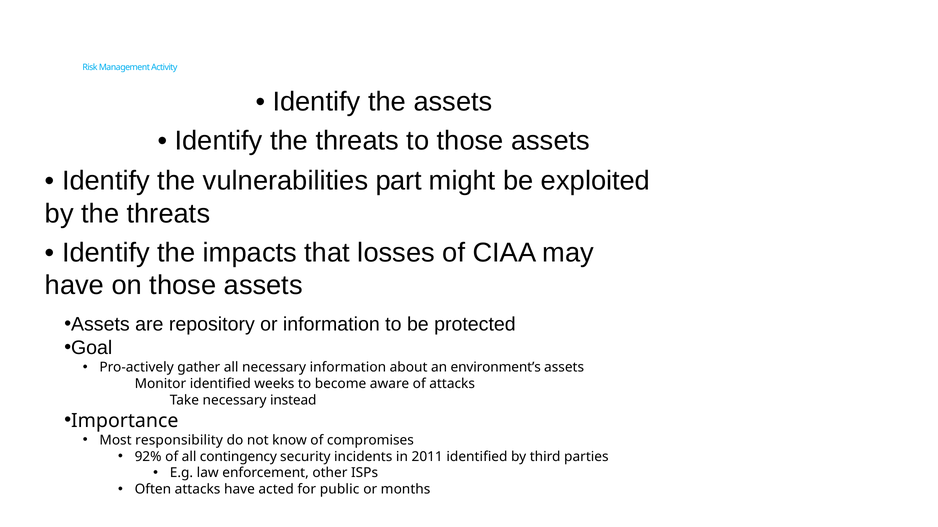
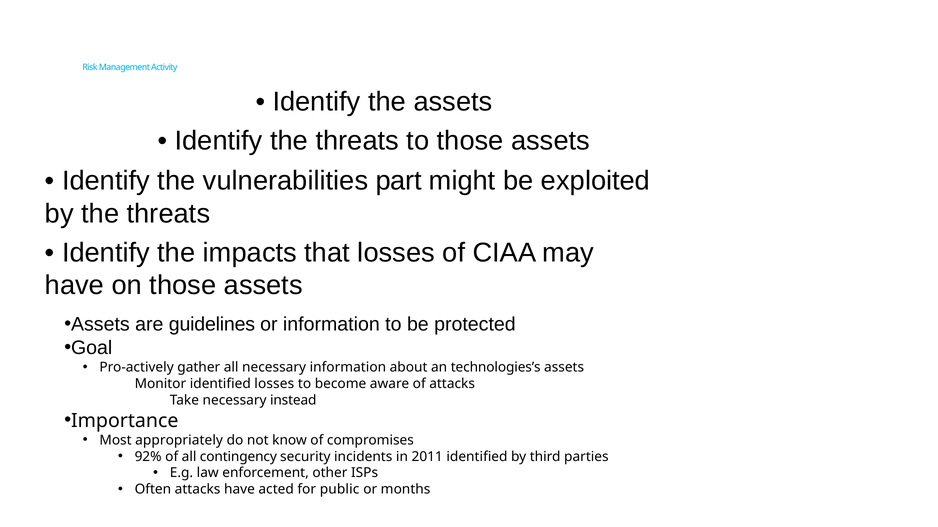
repository: repository -> guidelines
environment’s: environment’s -> technologies’s
identified weeks: weeks -> losses
responsibility: responsibility -> appropriately
